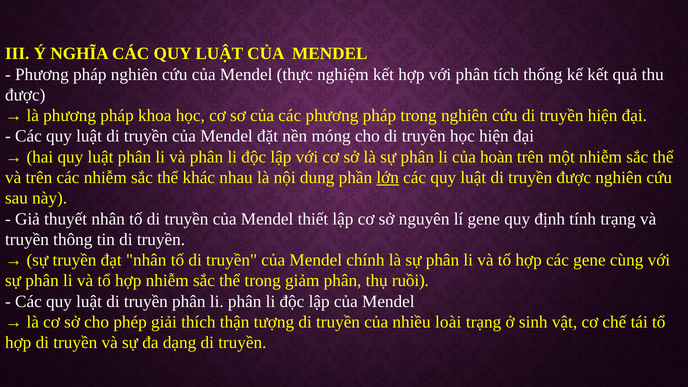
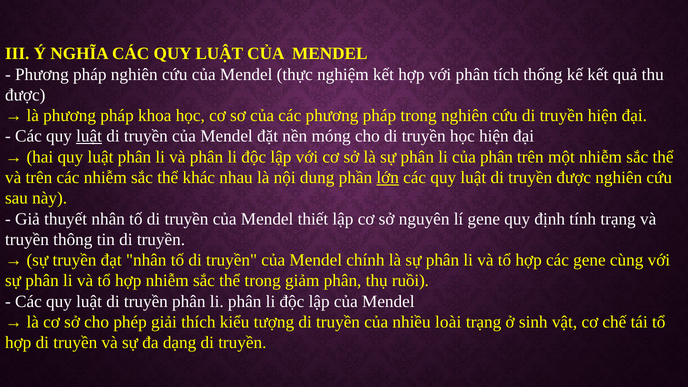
luật at (89, 136) underline: none -> present
của hoàn: hoàn -> phân
thận: thận -> kiểu
